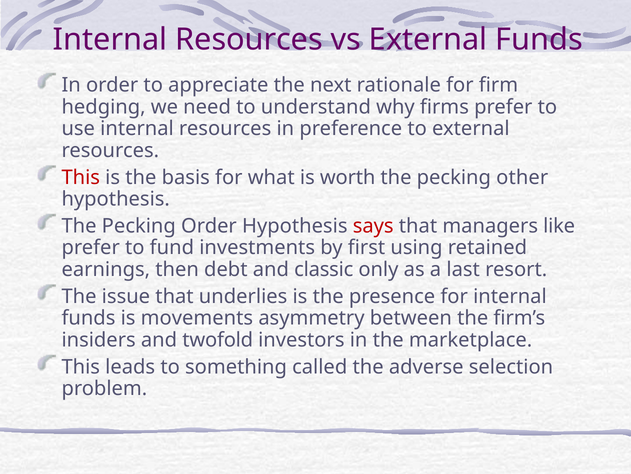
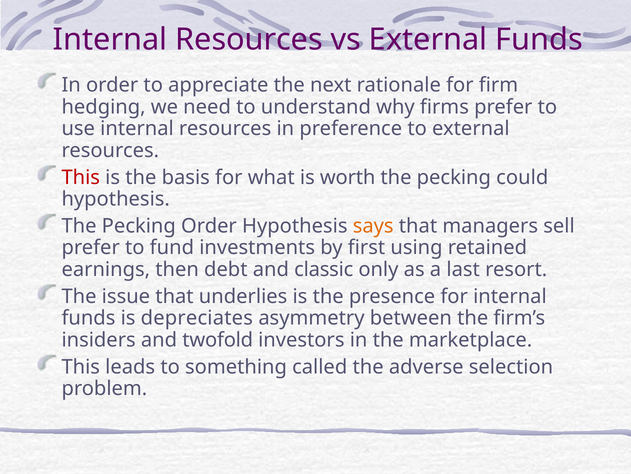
other: other -> could
says colour: red -> orange
like: like -> sell
movements: movements -> depreciates
